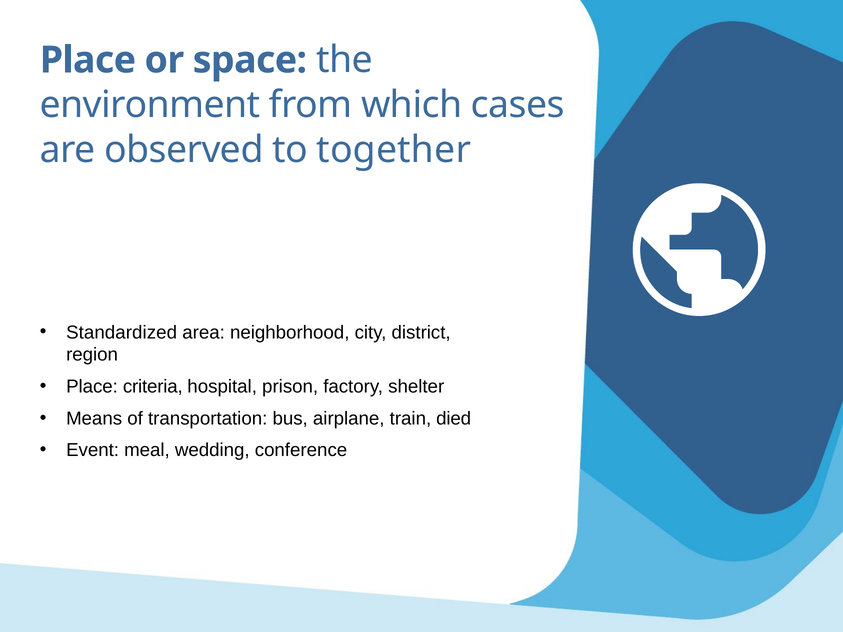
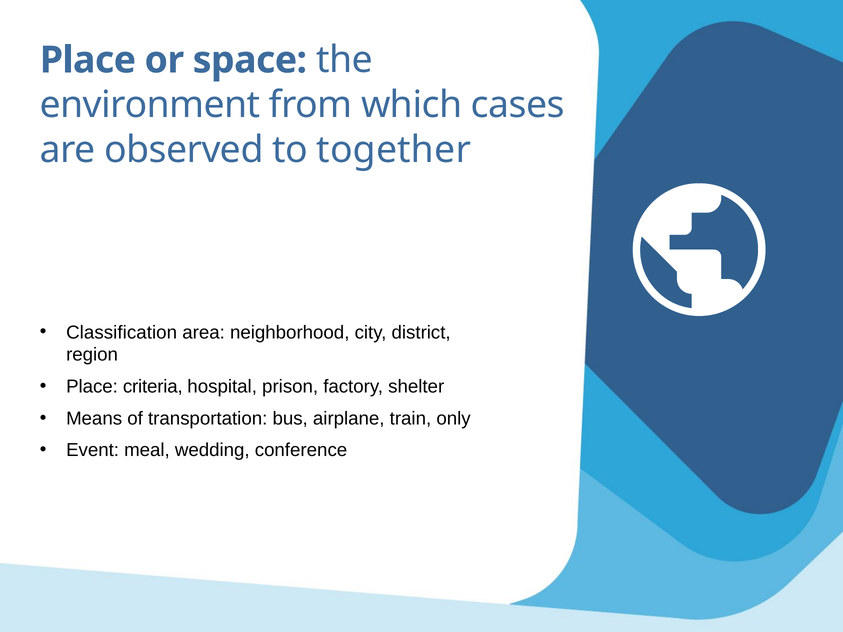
Standardized: Standardized -> Classification
died: died -> only
